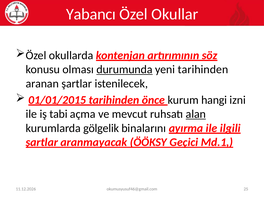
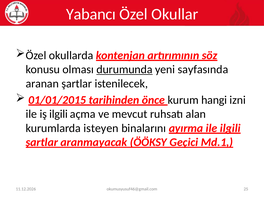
yeni tarihinden: tarihinden -> sayfasında
iş tabi: tabi -> ilgili
alan underline: present -> none
gölgelik: gölgelik -> isteyen
